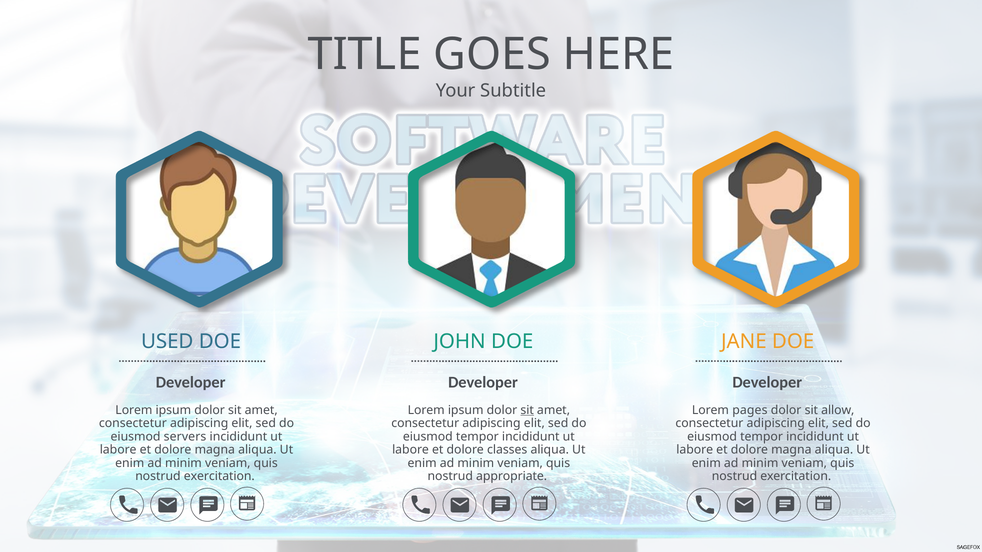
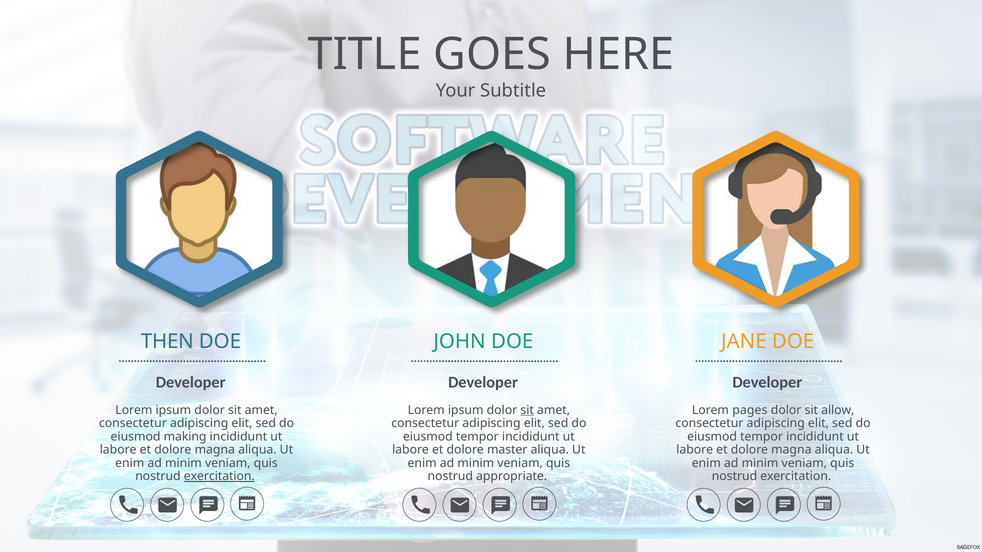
USED: USED -> THEN
servers: servers -> making
classes: classes -> master
exercitation at (219, 477) underline: none -> present
